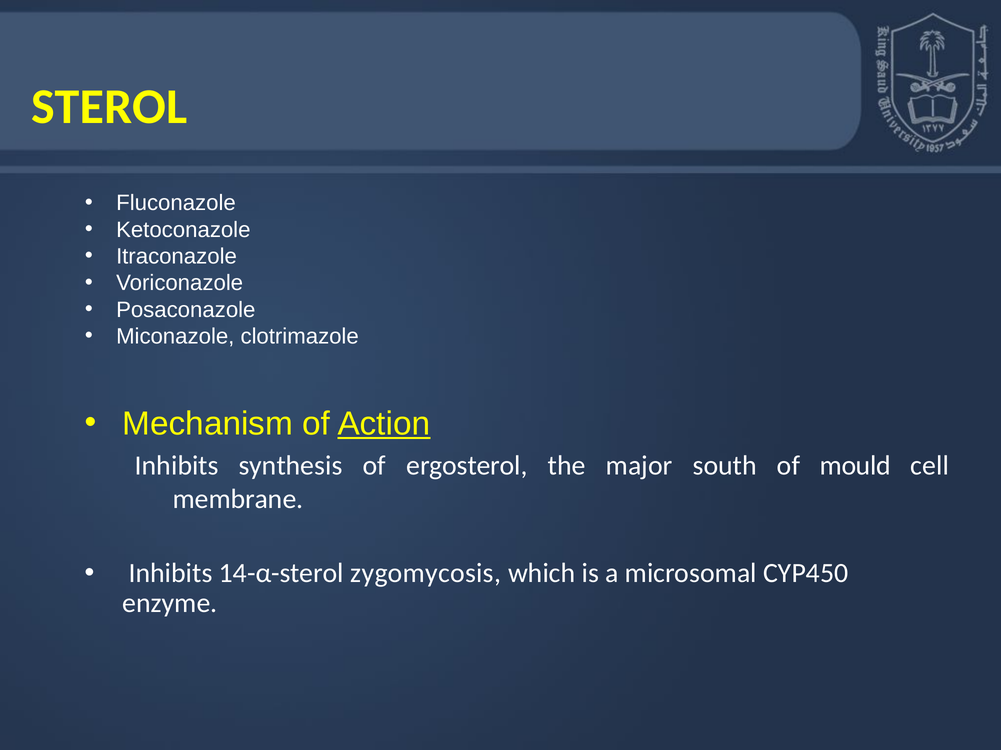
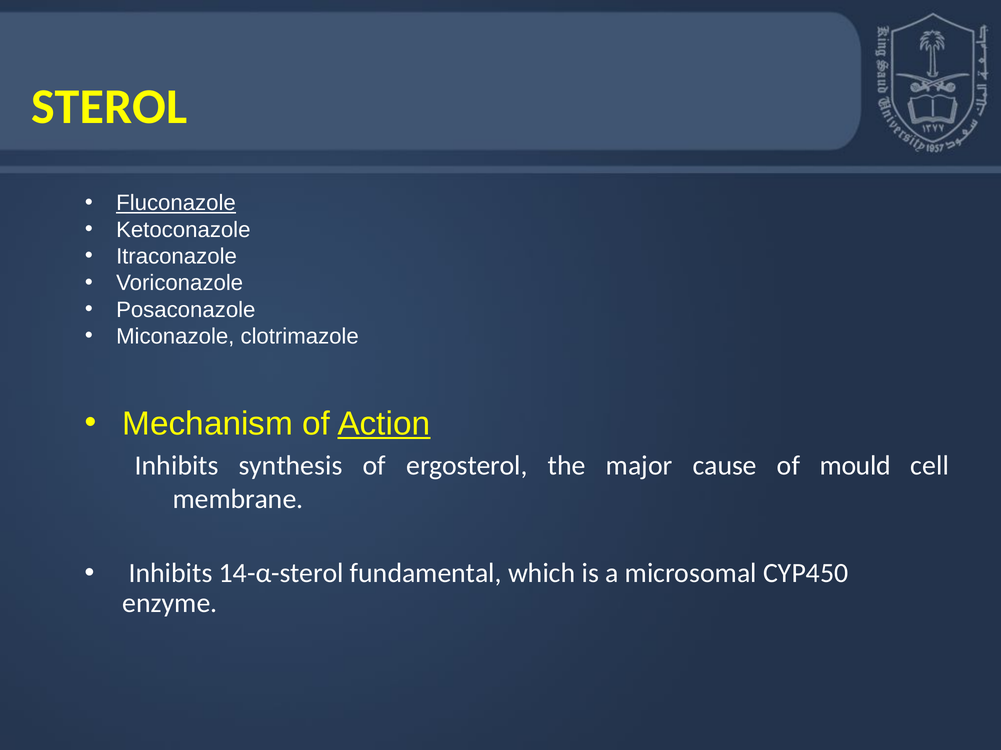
Fluconazole underline: none -> present
south: south -> cause
zygomycosis: zygomycosis -> fundamental
